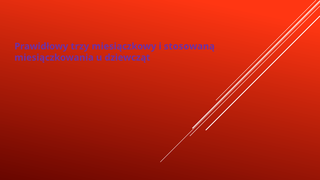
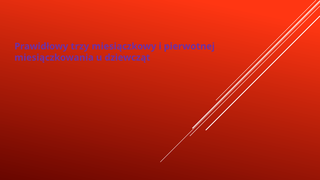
stosowaną: stosowaną -> pierwotnej
